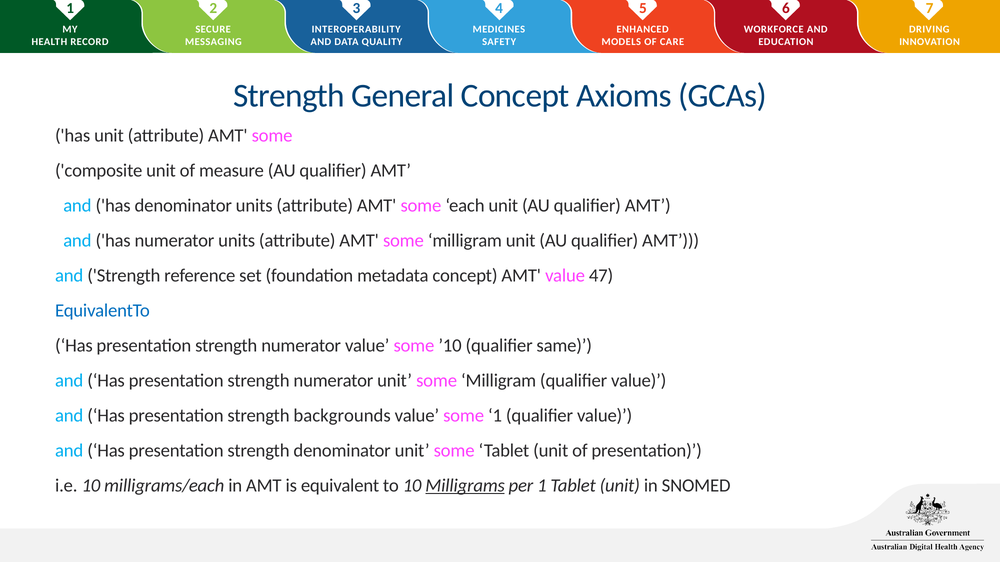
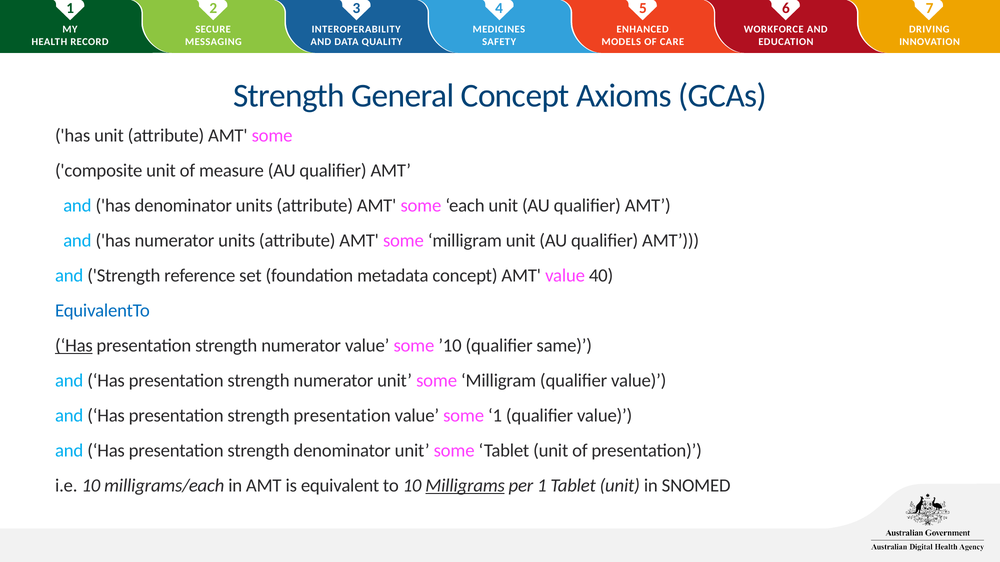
47: 47 -> 40
Has at (74, 346) underline: none -> present
strength backgrounds: backgrounds -> presentation
